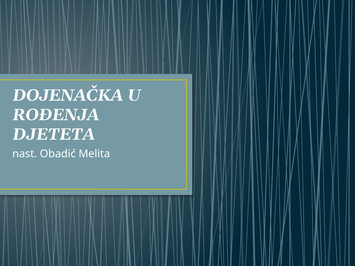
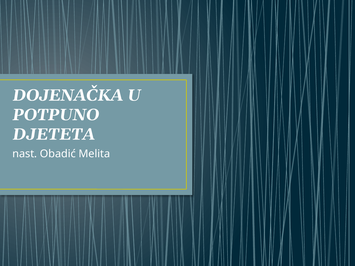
ROĐENJA: ROĐENJA -> POTPUNO
